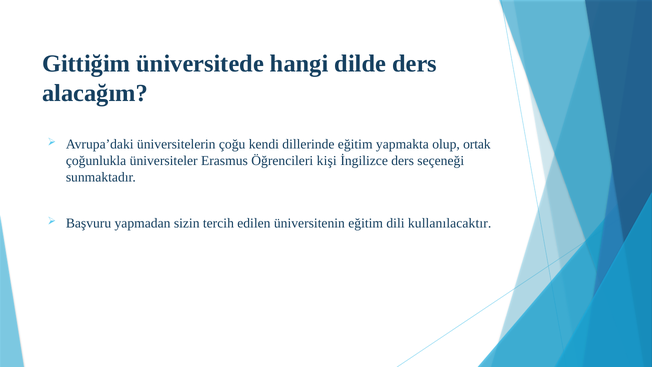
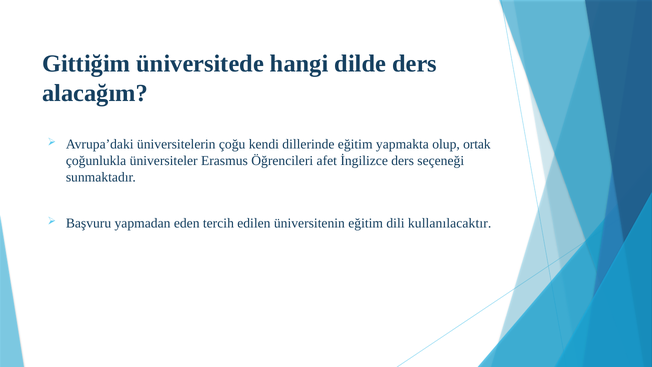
kişi: kişi -> afet
sizin: sizin -> eden
